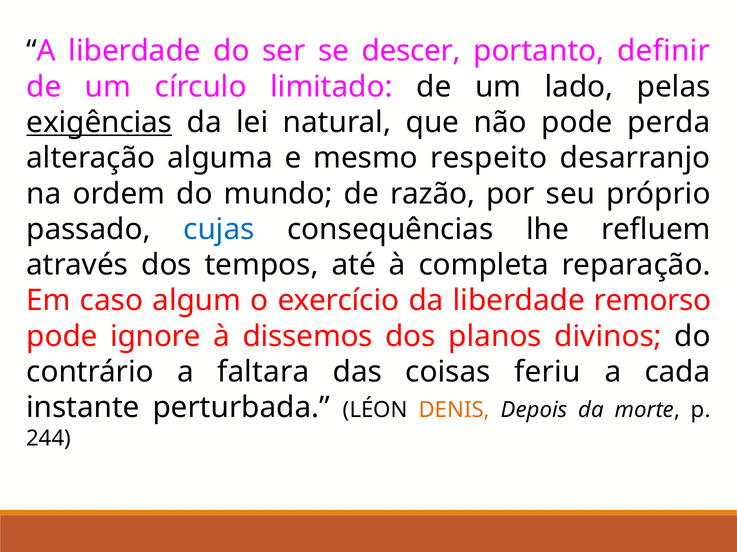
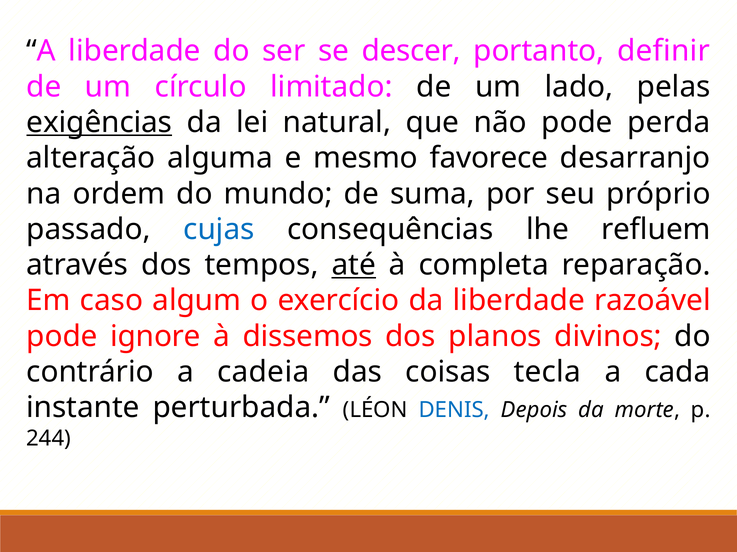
respeito: respeito -> favorece
razão: razão -> suma
até underline: none -> present
remorso: remorso -> razoável
faltara: faltara -> cadeia
feriu: feriu -> tecla
DENIS colour: orange -> blue
